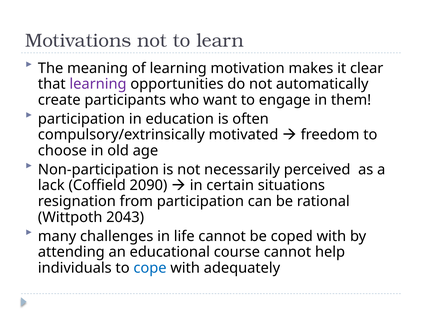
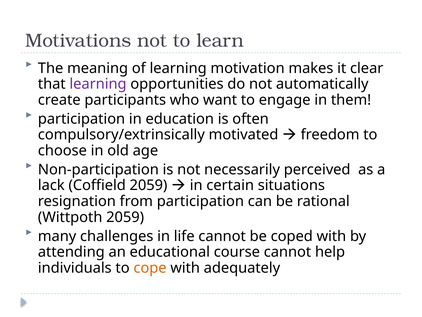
Coffield 2090: 2090 -> 2059
Wittpoth 2043: 2043 -> 2059
cope colour: blue -> orange
